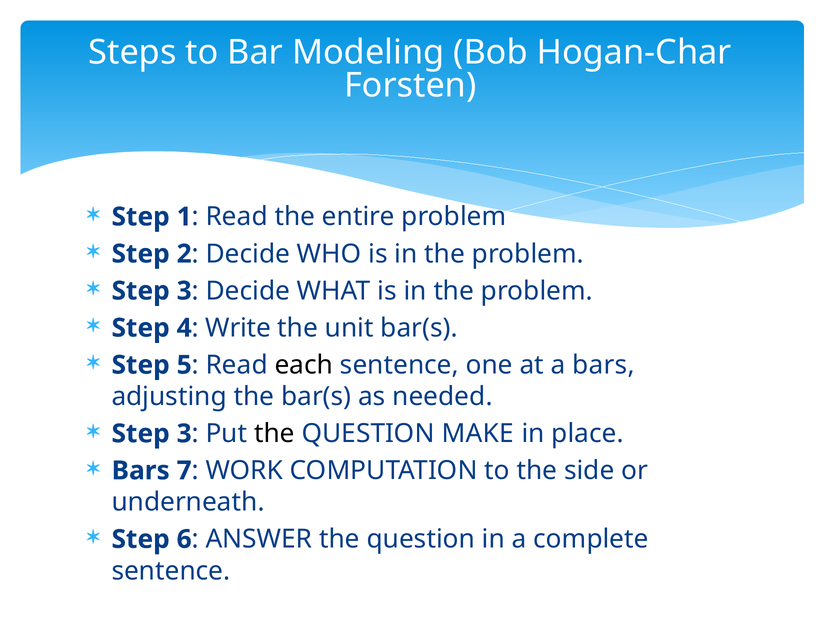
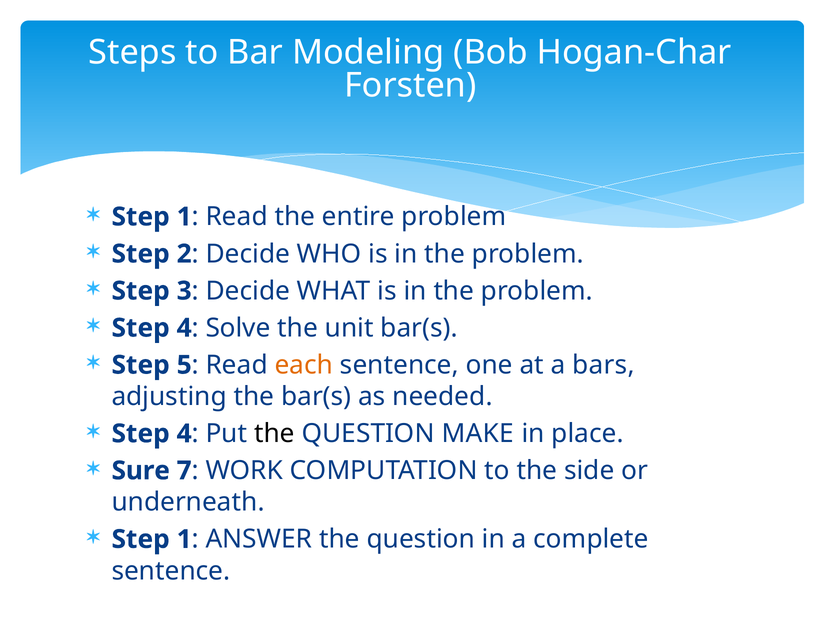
Write: Write -> Solve
each colour: black -> orange
3 at (184, 434): 3 -> 4
Bars at (141, 471): Bars -> Sure
6 at (184, 539): 6 -> 1
